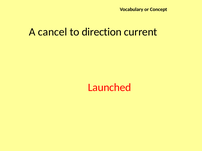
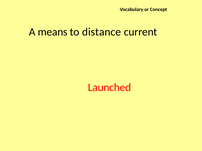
cancel: cancel -> means
direction: direction -> distance
